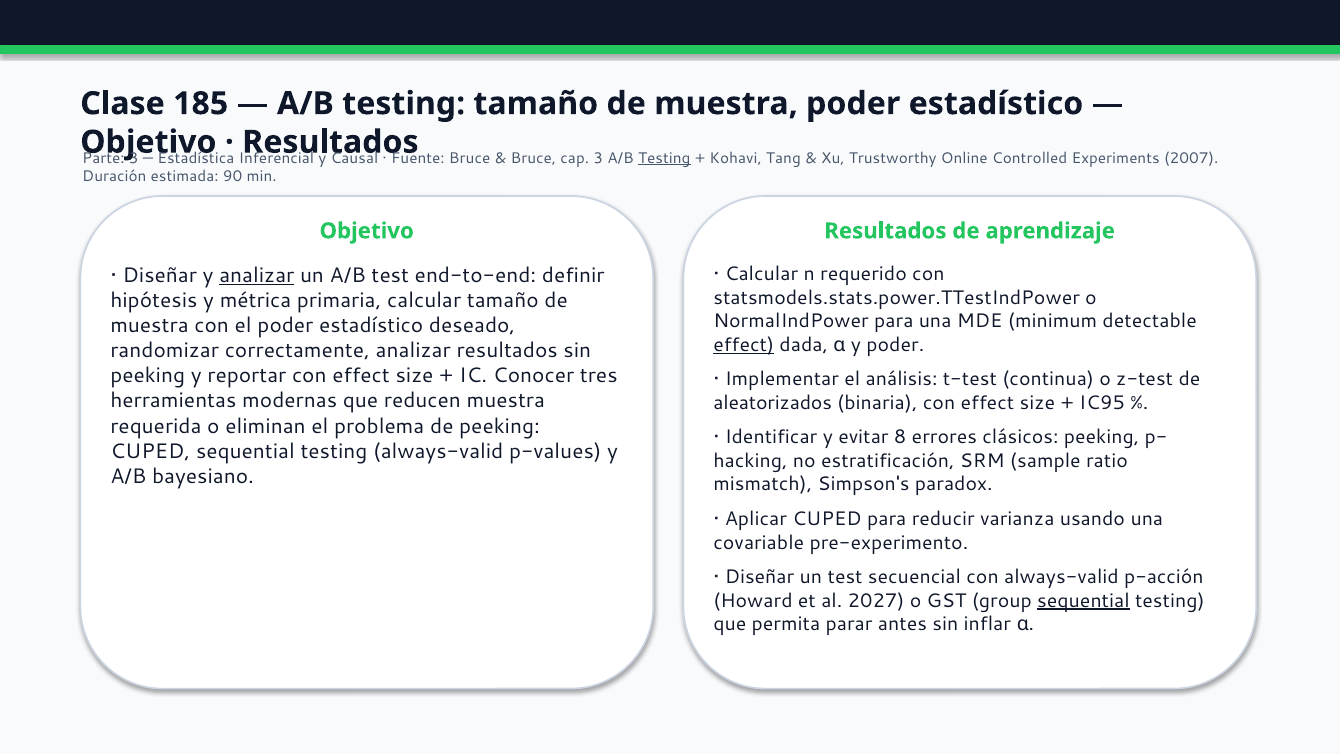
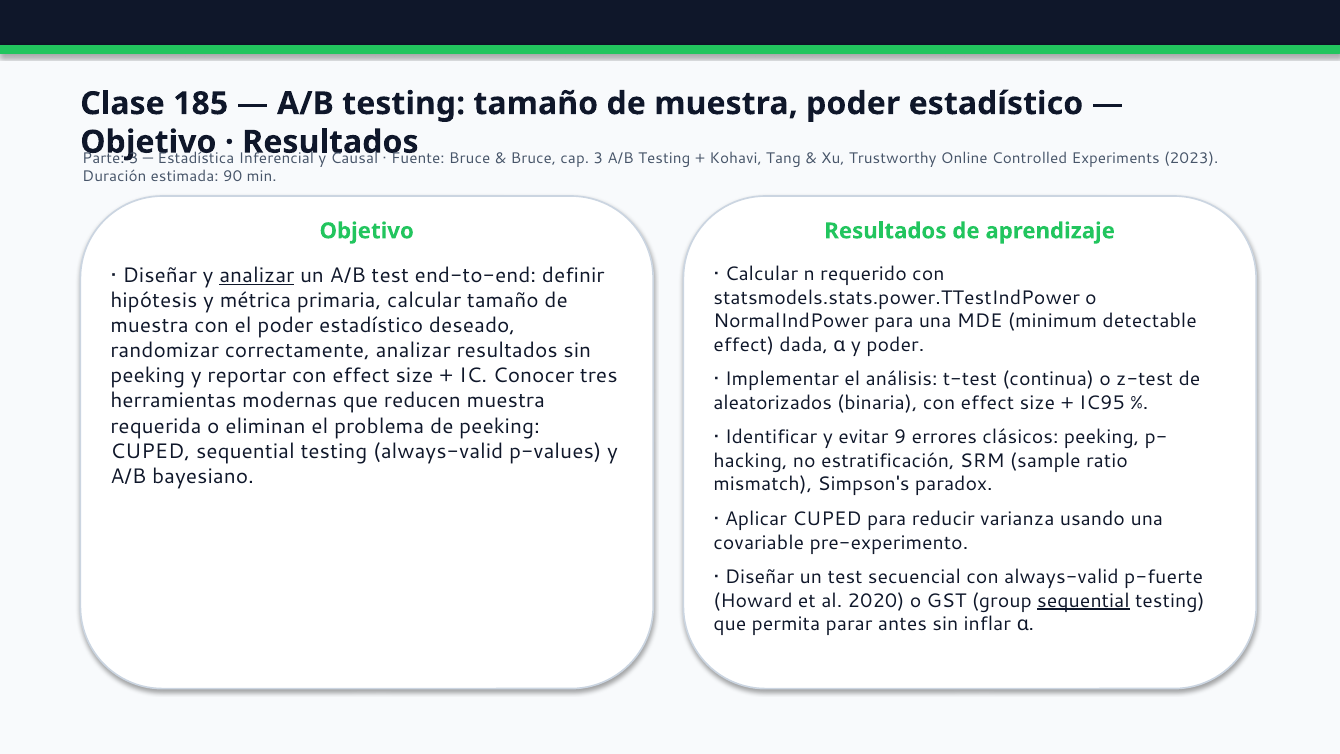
Testing at (664, 158) underline: present -> none
2007: 2007 -> 2023
effect at (744, 345) underline: present -> none
8: 8 -> 9
p-acción: p-acción -> p-fuerte
2027: 2027 -> 2020
